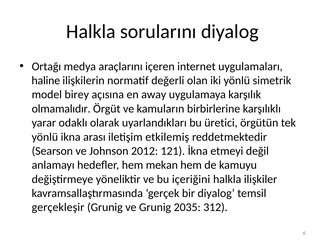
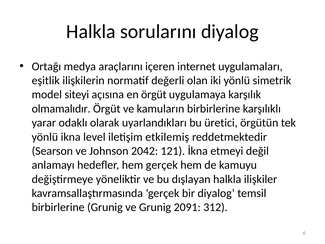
haline: haline -> eşitlik
birey: birey -> siteyi
en away: away -> örgüt
arası: arası -> level
2012: 2012 -> 2042
hem mekan: mekan -> gerçek
içeriğini: içeriğini -> dışlayan
gerçekleşir at (58, 207): gerçekleşir -> birbirlerine
2035: 2035 -> 2091
